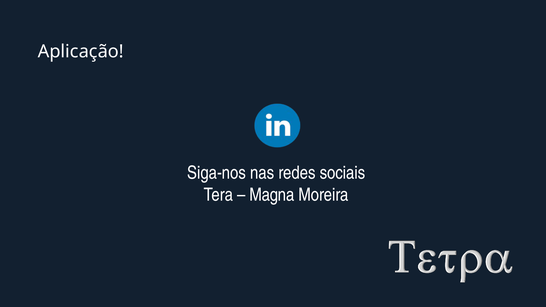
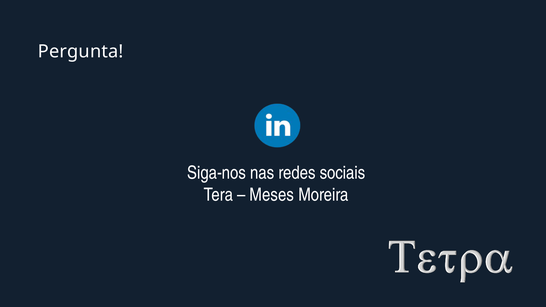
Aplicação: Aplicação -> Pergunta
Magna: Magna -> Meses
